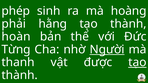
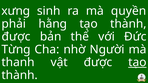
phép: phép -> xưng
hoàng: hoàng -> quyền
hoàn at (16, 37): hoàn -> được
Người underline: present -> none
